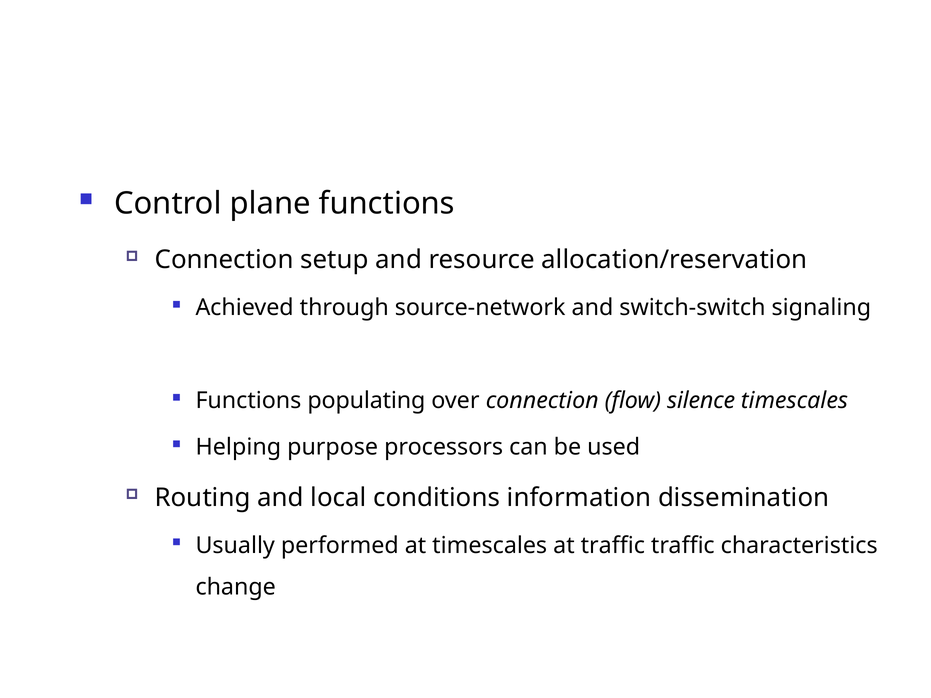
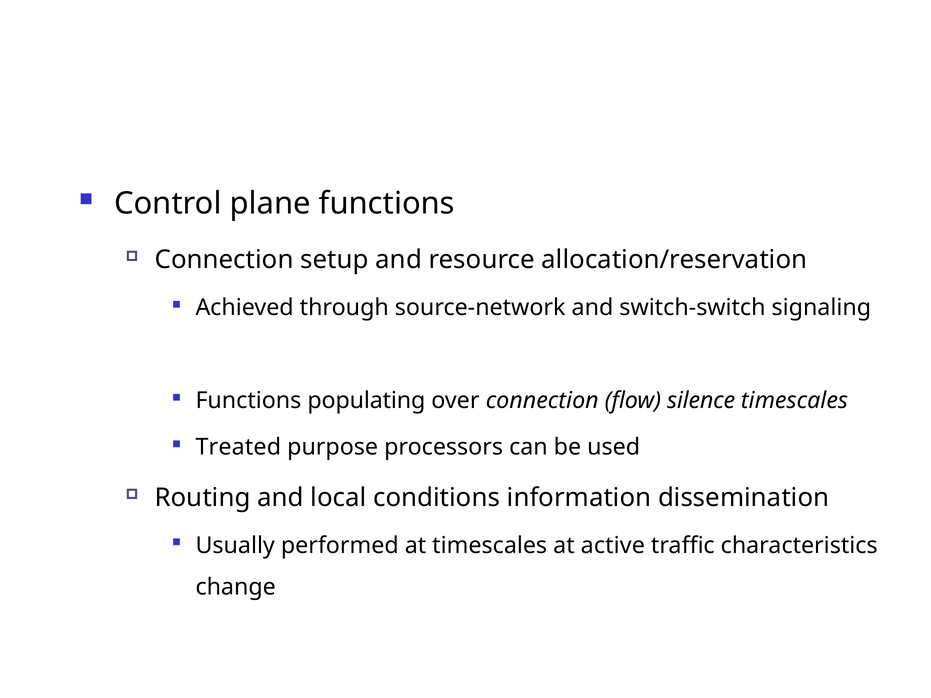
Helping: Helping -> Treated
at traffic: traffic -> active
